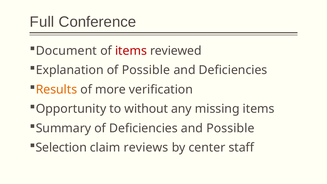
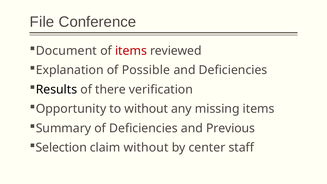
Full: Full -> File
Results colour: orange -> black
more: more -> there
and Possible: Possible -> Previous
claim reviews: reviews -> without
